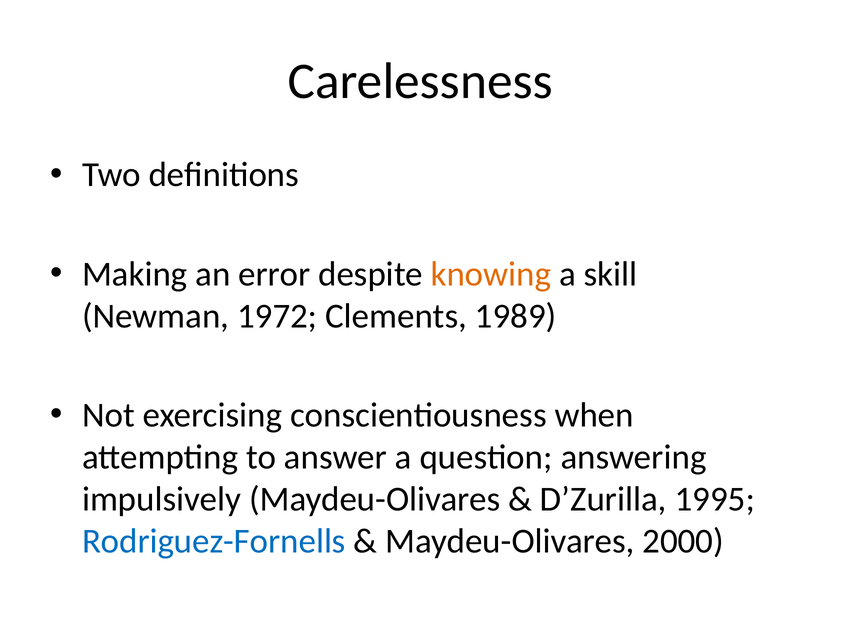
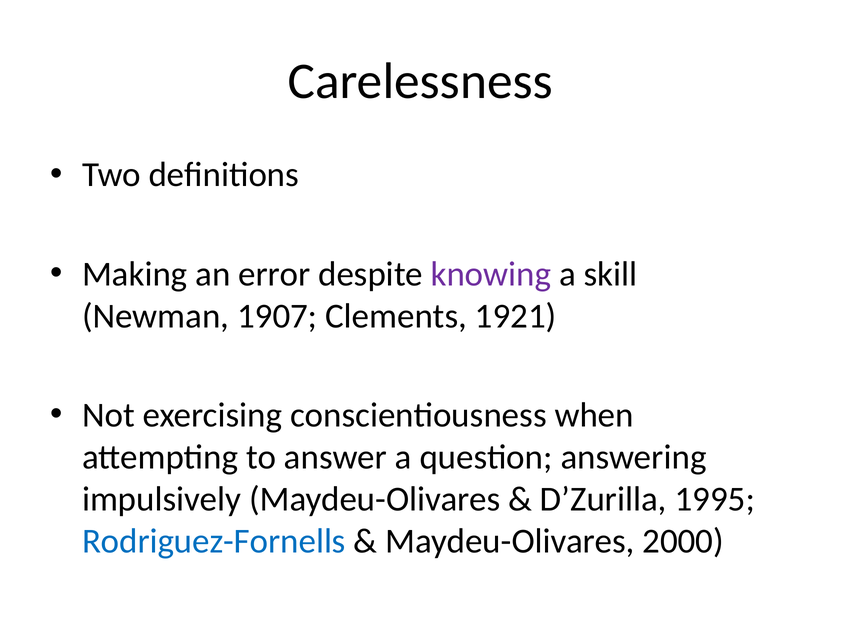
knowing colour: orange -> purple
1972: 1972 -> 1907
1989: 1989 -> 1921
